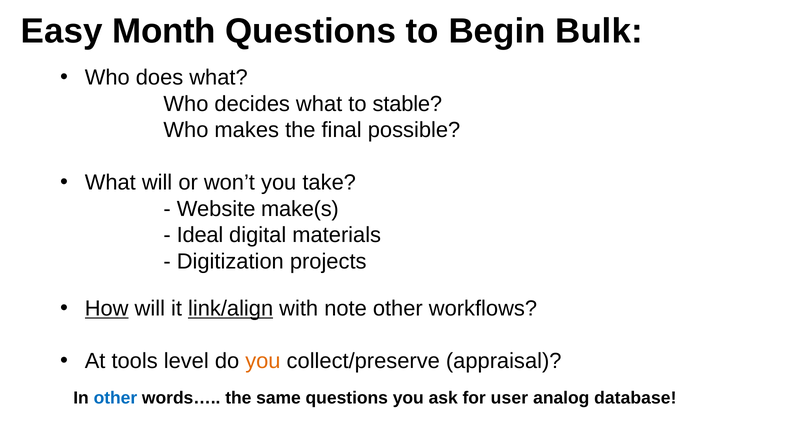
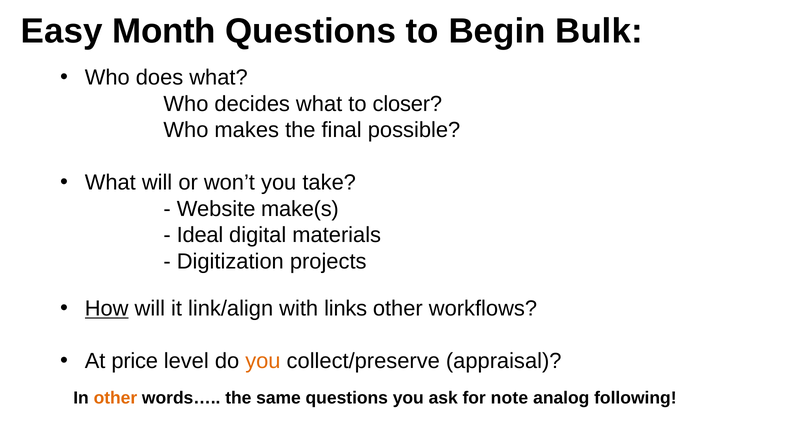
stable: stable -> closer
link/align underline: present -> none
note: note -> links
tools: tools -> price
other at (115, 398) colour: blue -> orange
user: user -> note
database: database -> following
